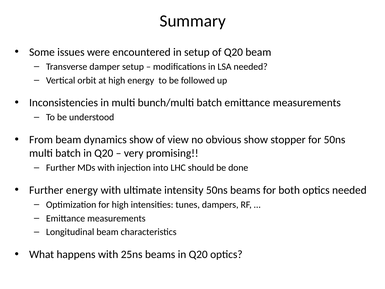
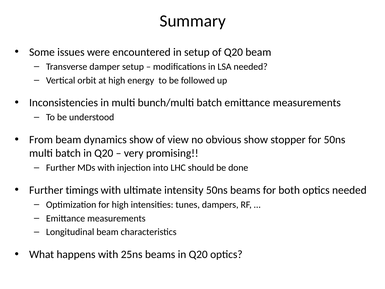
Further energy: energy -> timings
